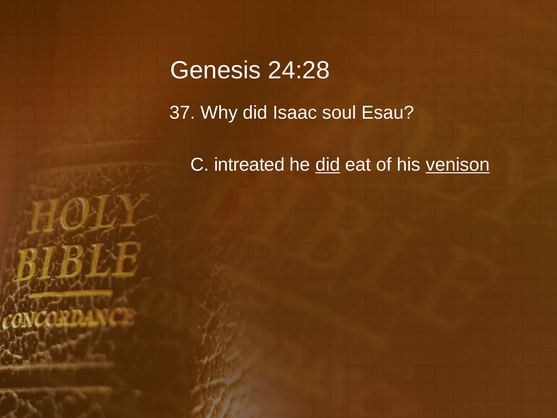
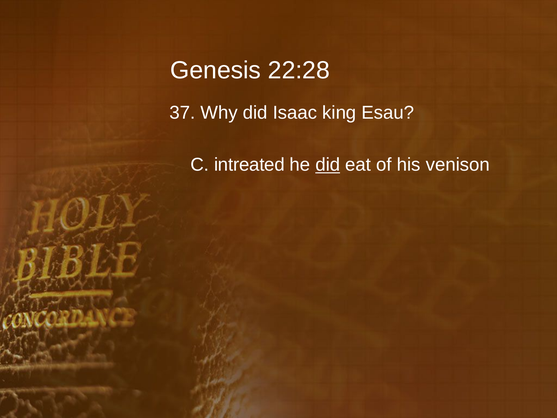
24:28: 24:28 -> 22:28
soul: soul -> king
venison underline: present -> none
